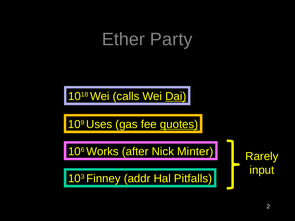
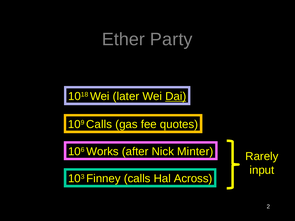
calls: calls -> later
109 Uses: Uses -> Calls
quotes underline: present -> none
Finney addr: addr -> calls
Pitfalls: Pitfalls -> Across
